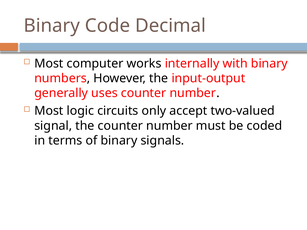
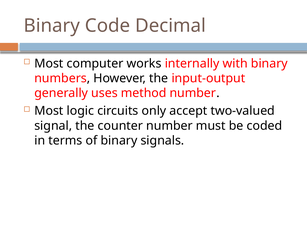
uses counter: counter -> method
